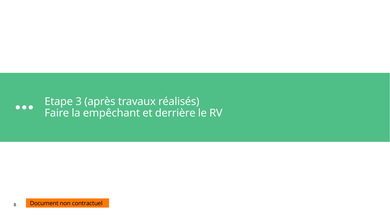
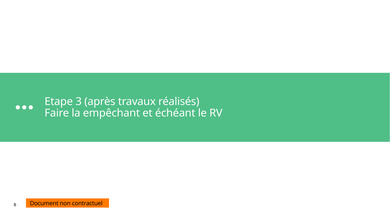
derrière: derrière -> échéant
